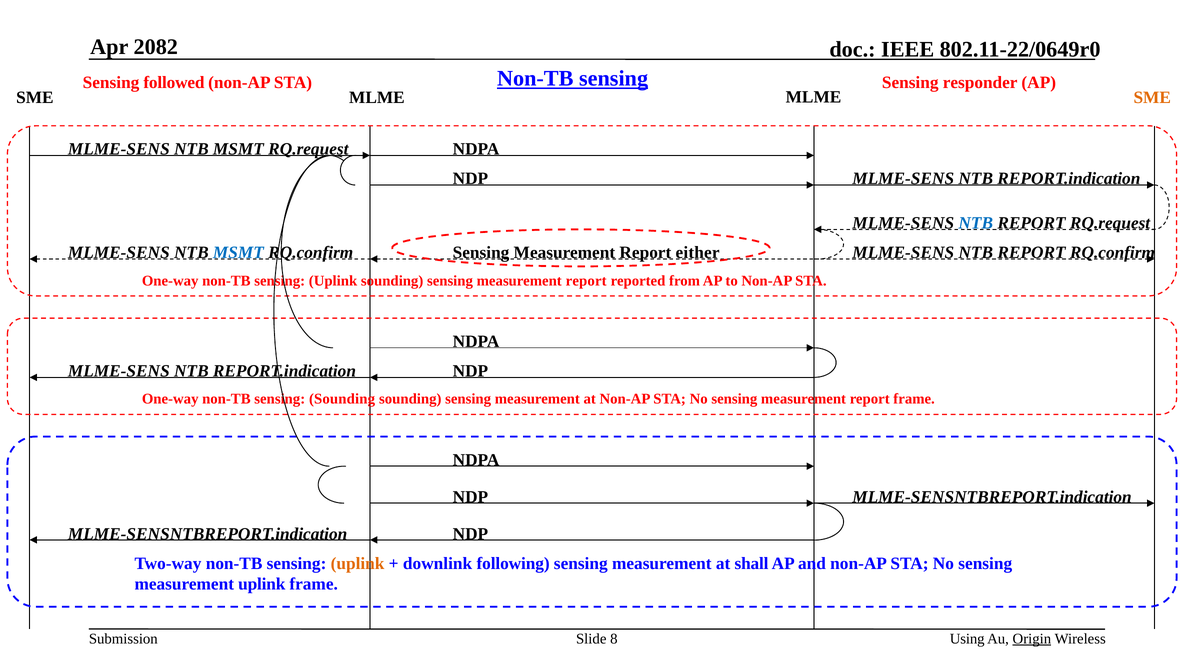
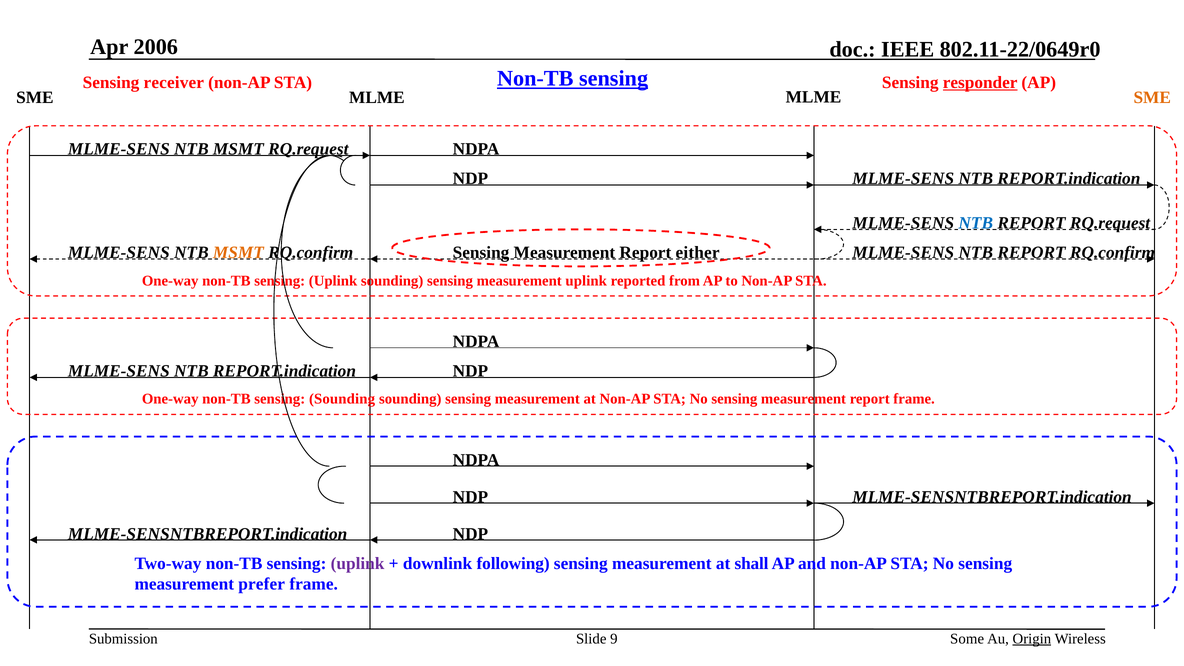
2082: 2082 -> 2006
followed: followed -> receiver
responder underline: none -> present
MSMT at (238, 253) colour: blue -> orange
sounding sensing measurement report: report -> uplink
uplink at (358, 563) colour: orange -> purple
measurement uplink: uplink -> prefer
8: 8 -> 9
Using: Using -> Some
